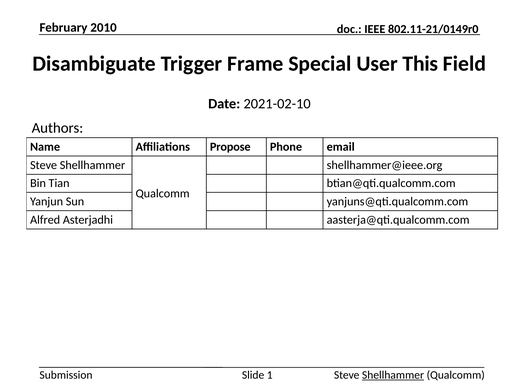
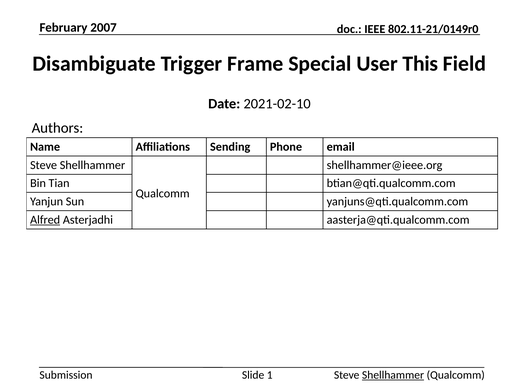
2010: 2010 -> 2007
Propose: Propose -> Sending
Alfred underline: none -> present
